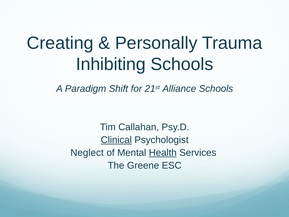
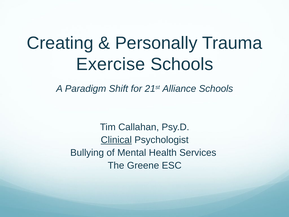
Inhibiting: Inhibiting -> Exercise
Neglect: Neglect -> Bullying
Health underline: present -> none
